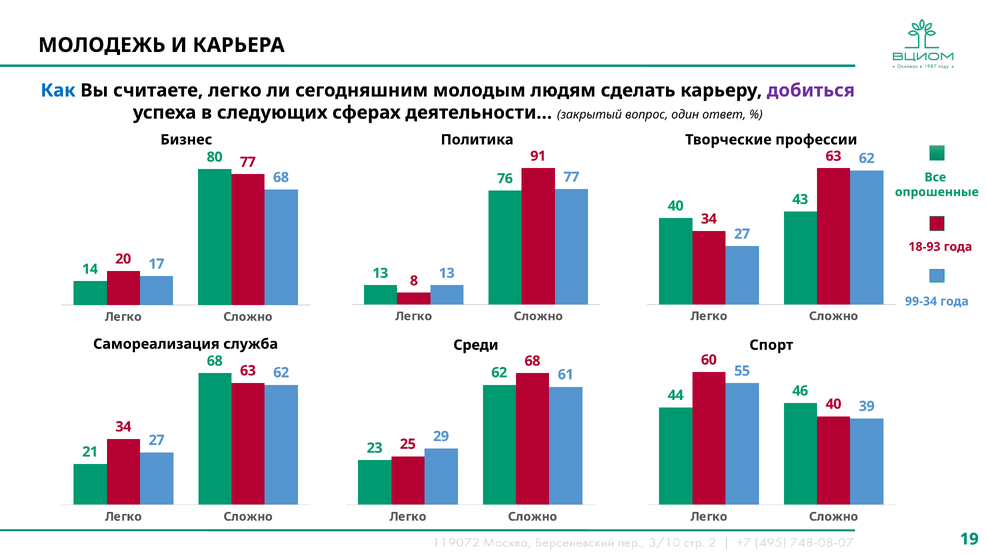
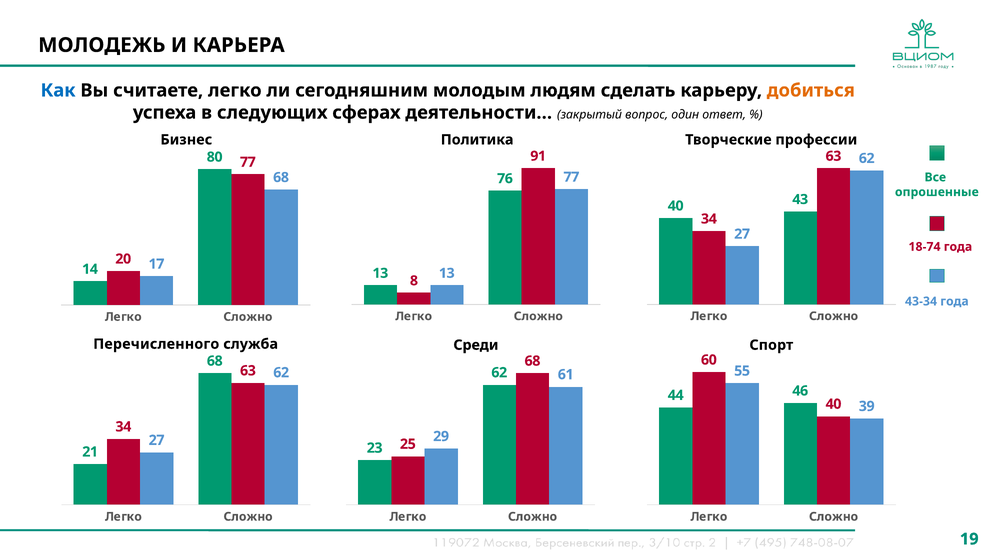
добиться colour: purple -> orange
18-93: 18-93 -> 18-74
99-34: 99-34 -> 43-34
Самореализация: Самореализация -> Перечисленного
